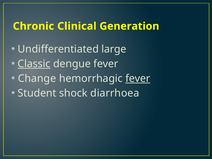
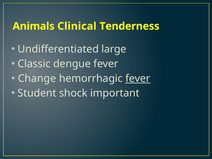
Chronic: Chronic -> Animals
Generation: Generation -> Tenderness
Classic underline: present -> none
diarrhoea: diarrhoea -> important
